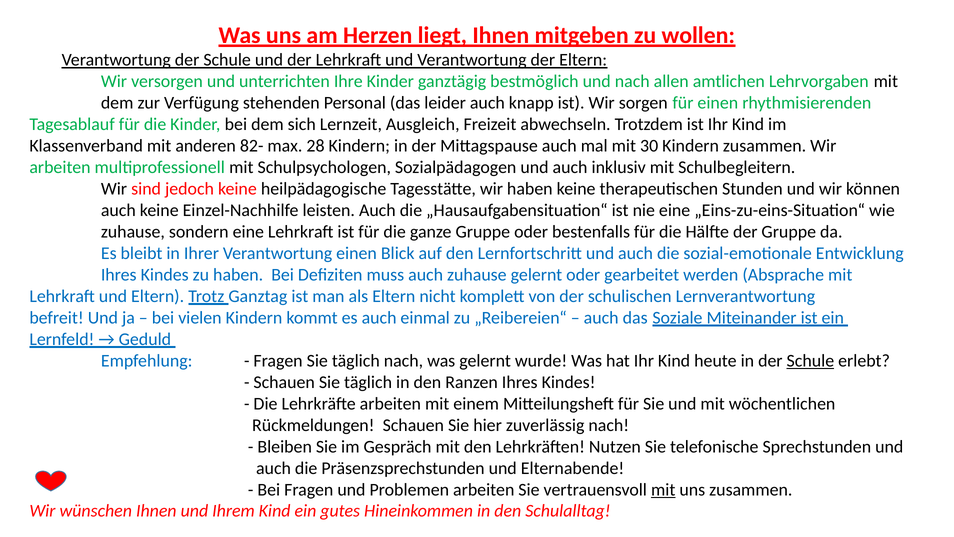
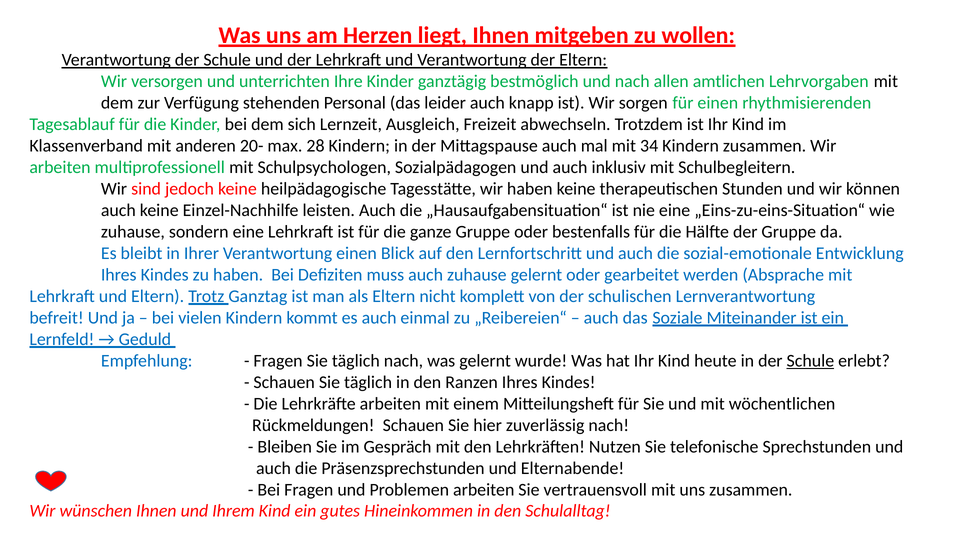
82-: 82- -> 20-
30: 30 -> 34
mit at (663, 489) underline: present -> none
